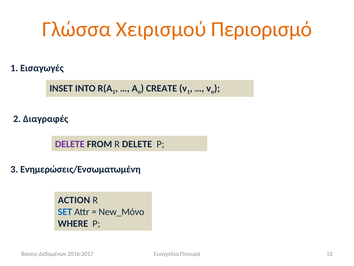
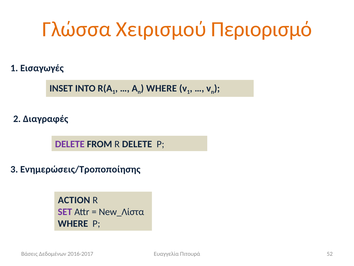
CREATE at (162, 88): CREATE -> WHERE
Ενημερώσεις/Ενσωματωμένη: Ενημερώσεις/Ενσωματωμένη -> Ενημερώσεις/Τροποποίησης
SET colour: blue -> purple
New_Μόνο: New_Μόνο -> New_Λίστα
